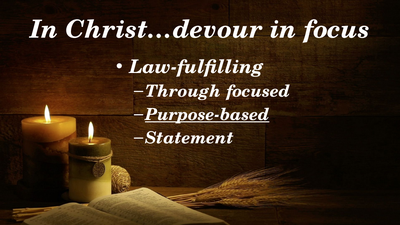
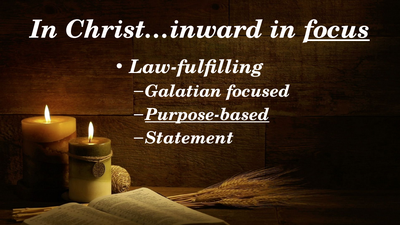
Christ…devour: Christ…devour -> Christ…inward
focus underline: none -> present
Through: Through -> Galatian
